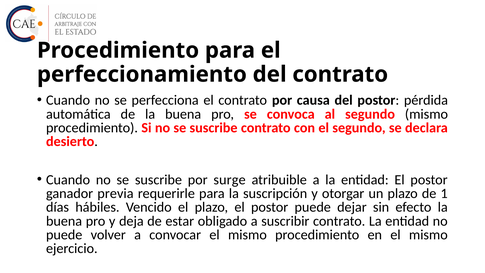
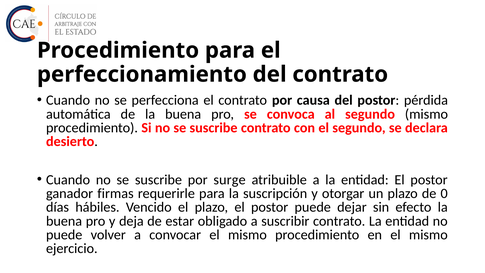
previa: previa -> firmas
1: 1 -> 0
